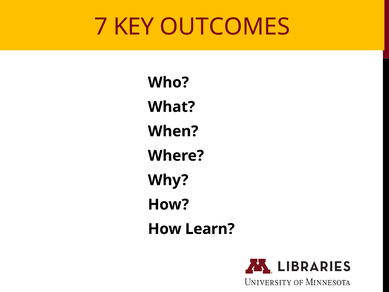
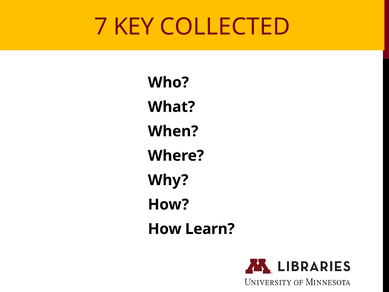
OUTCOMES: OUTCOMES -> COLLECTED
